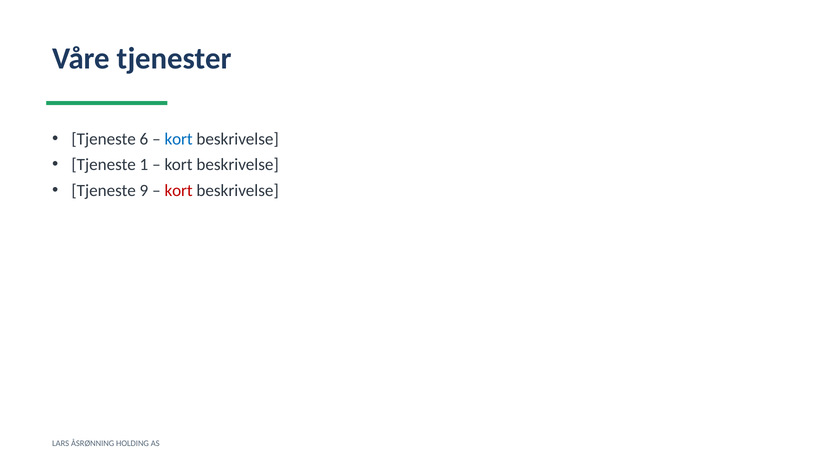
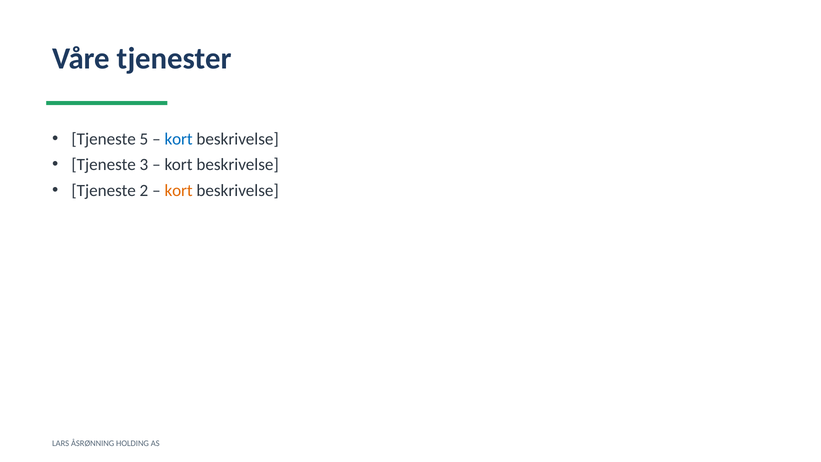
6: 6 -> 5
1: 1 -> 3
9: 9 -> 2
kort at (179, 190) colour: red -> orange
